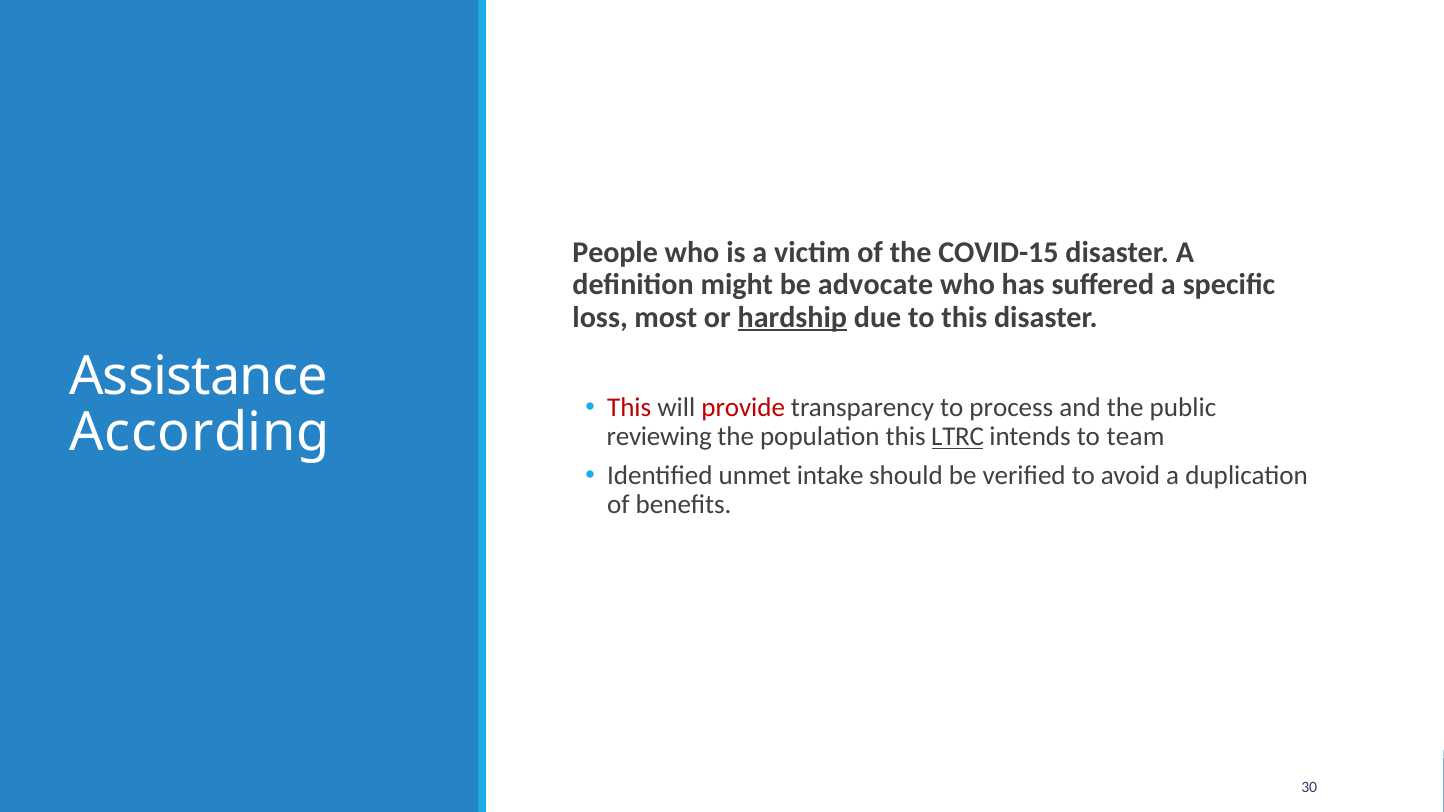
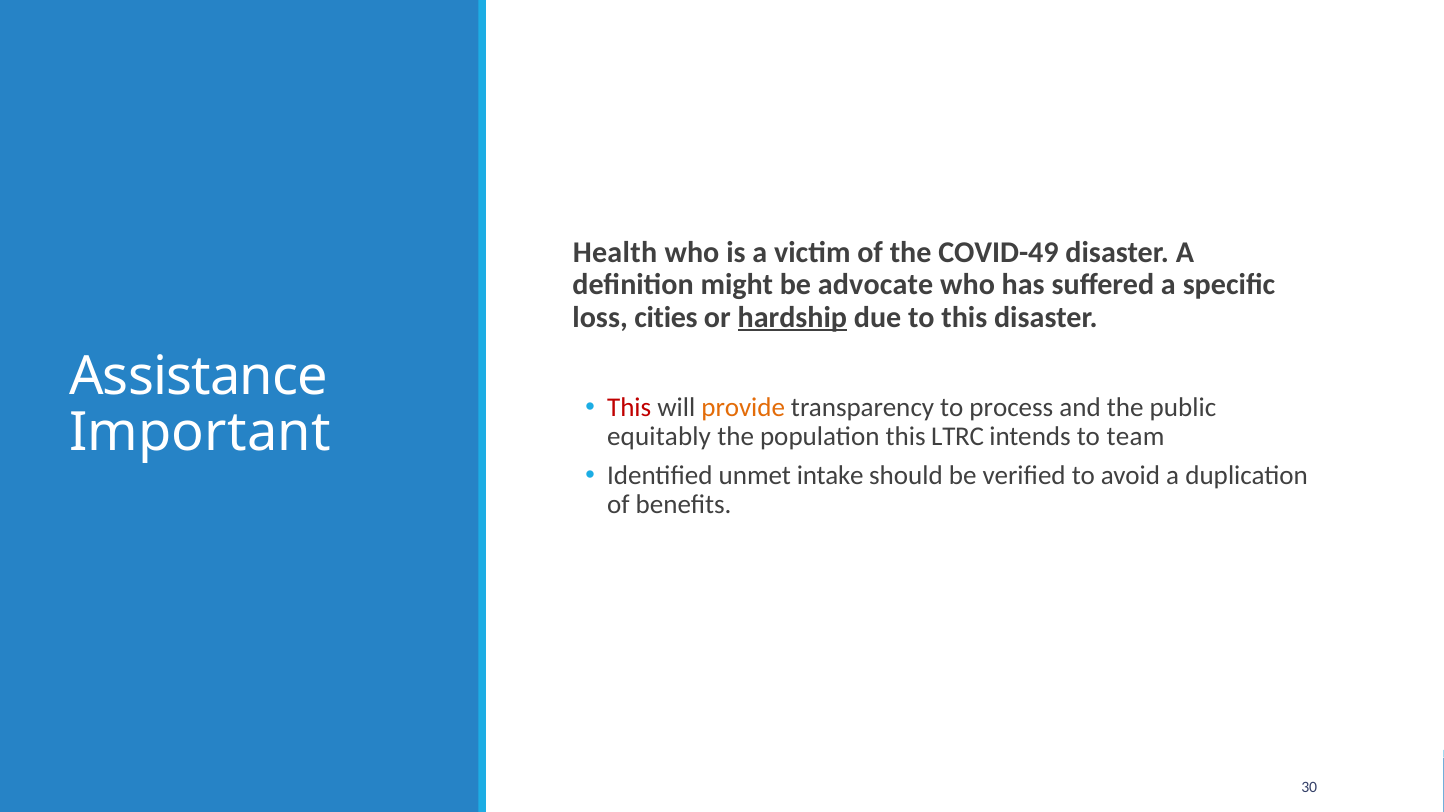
People: People -> Health
COVID-15: COVID-15 -> COVID-49
most: most -> cities
provide colour: red -> orange
According: According -> Important
reviewing: reviewing -> equitably
LTRC underline: present -> none
